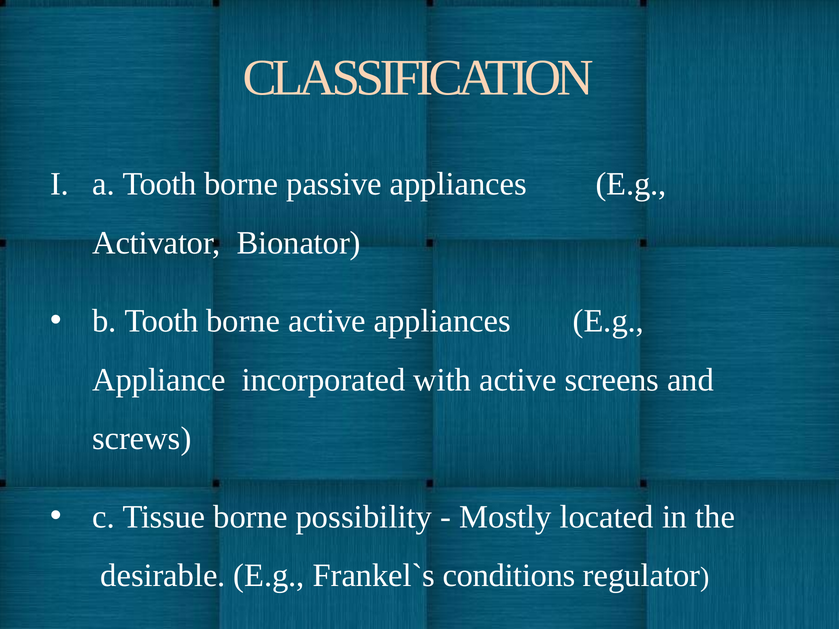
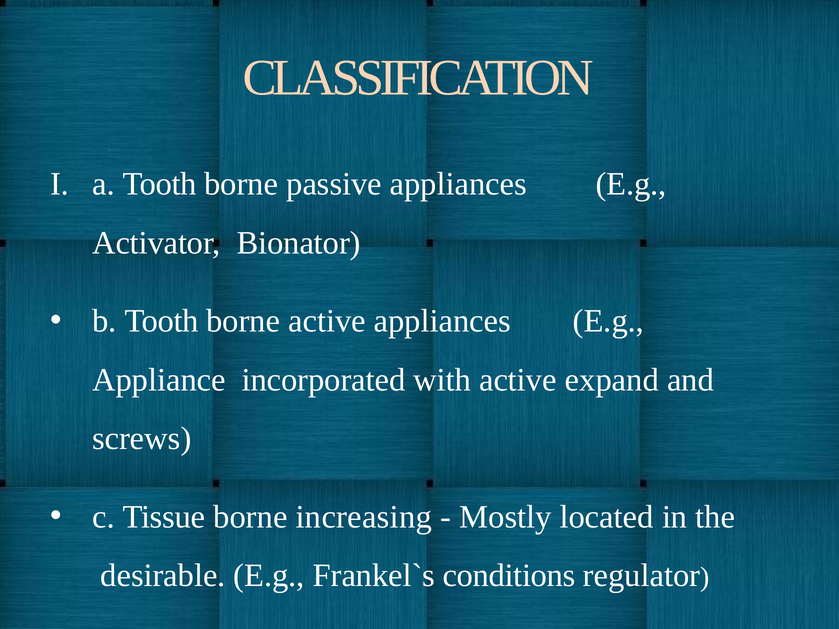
screens: screens -> expand
possibility: possibility -> increasing
